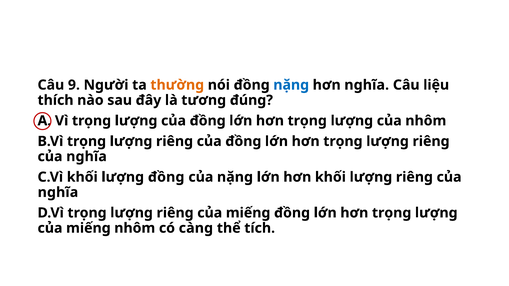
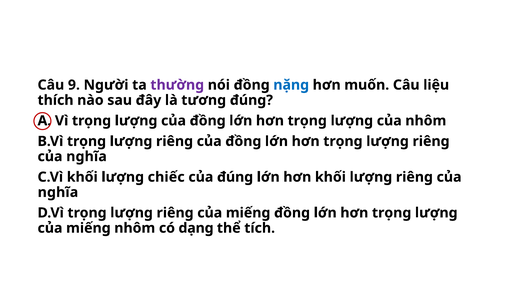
thường colour: orange -> purple
hơn nghĩa: nghĩa -> muốn
lượng đồng: đồng -> chiếc
của nặng: nặng -> đúng
càng: càng -> dạng
